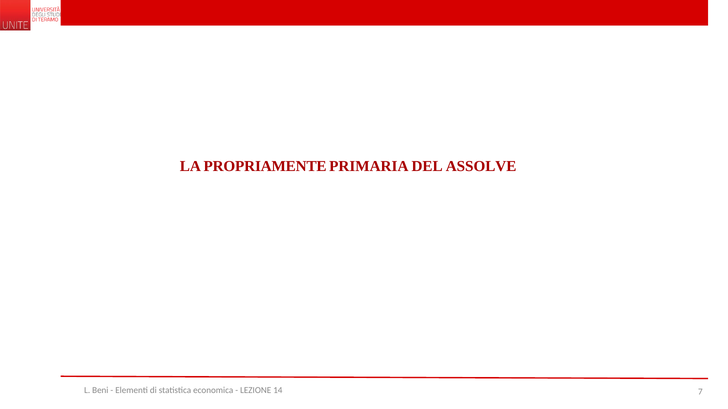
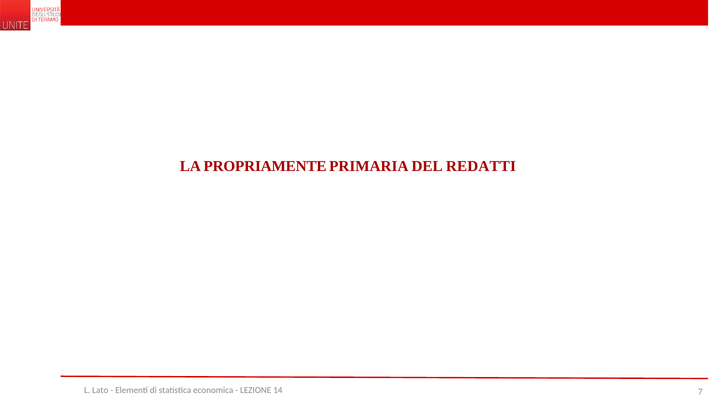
ASSOLVE: ASSOLVE -> REDATTI
Beni: Beni -> Lato
